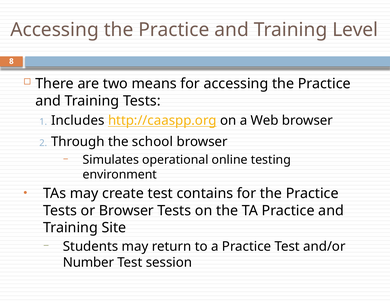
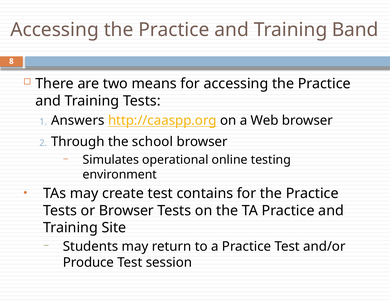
Level: Level -> Band
Includes: Includes -> Answers
Number: Number -> Produce
